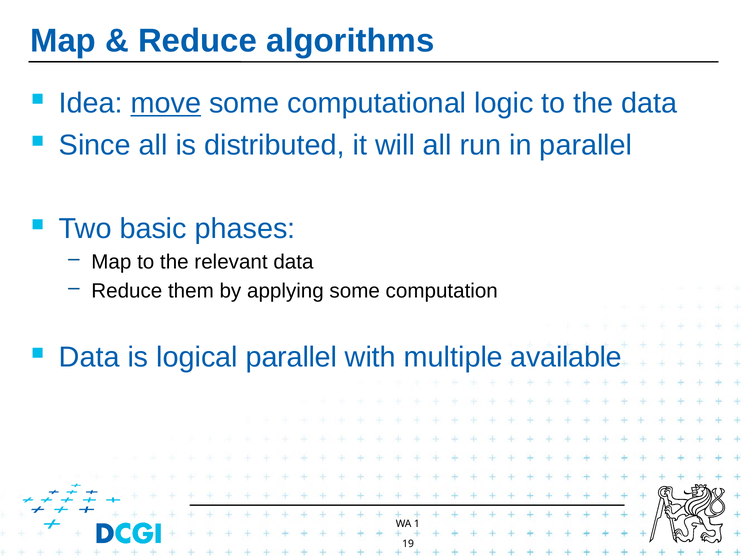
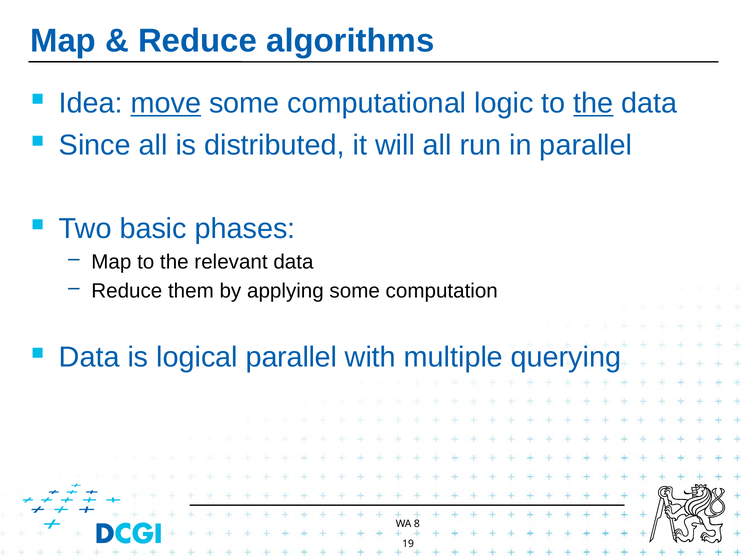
the at (593, 103) underline: none -> present
available: available -> querying
1: 1 -> 8
